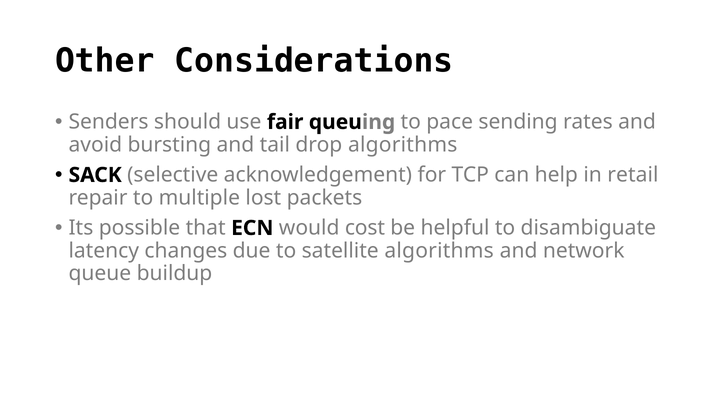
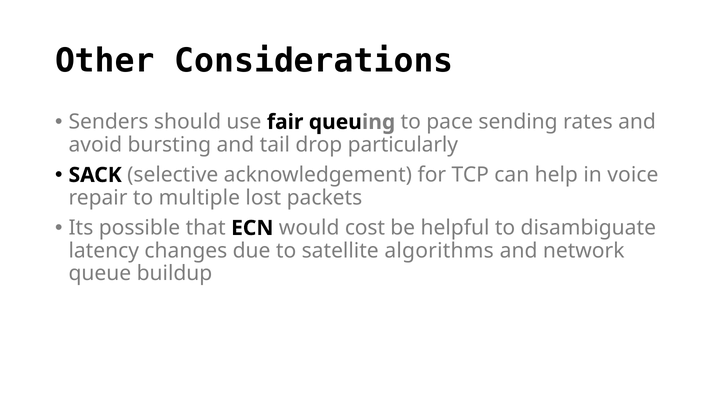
drop algorithms: algorithms -> particularly
retail: retail -> voice
